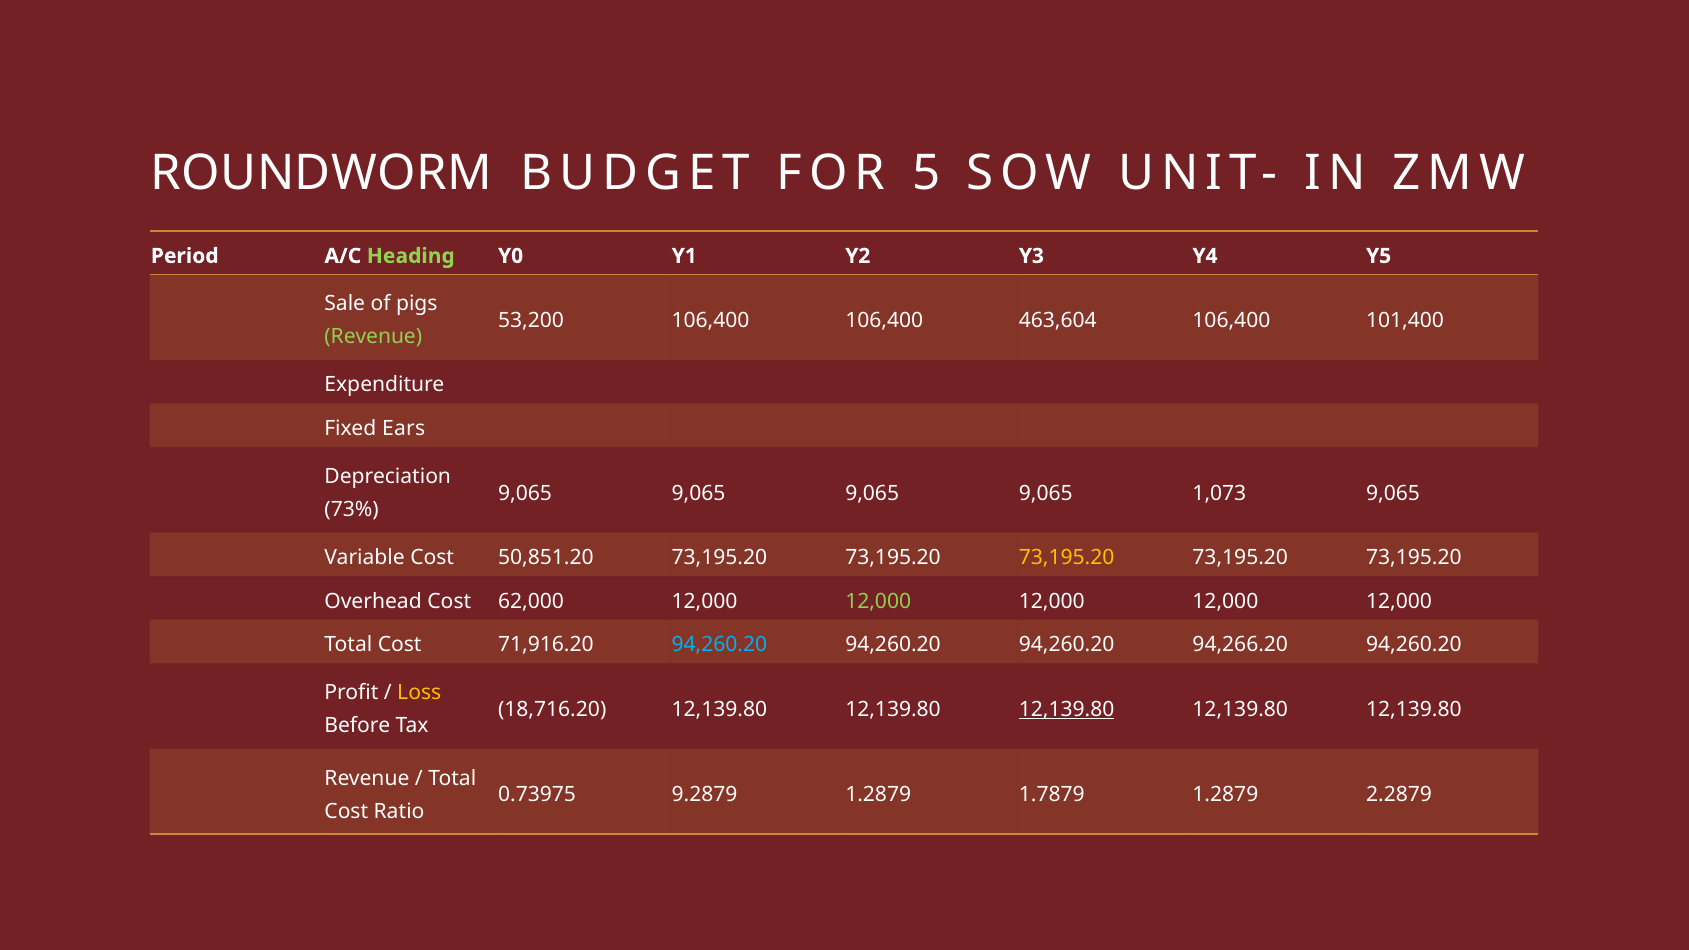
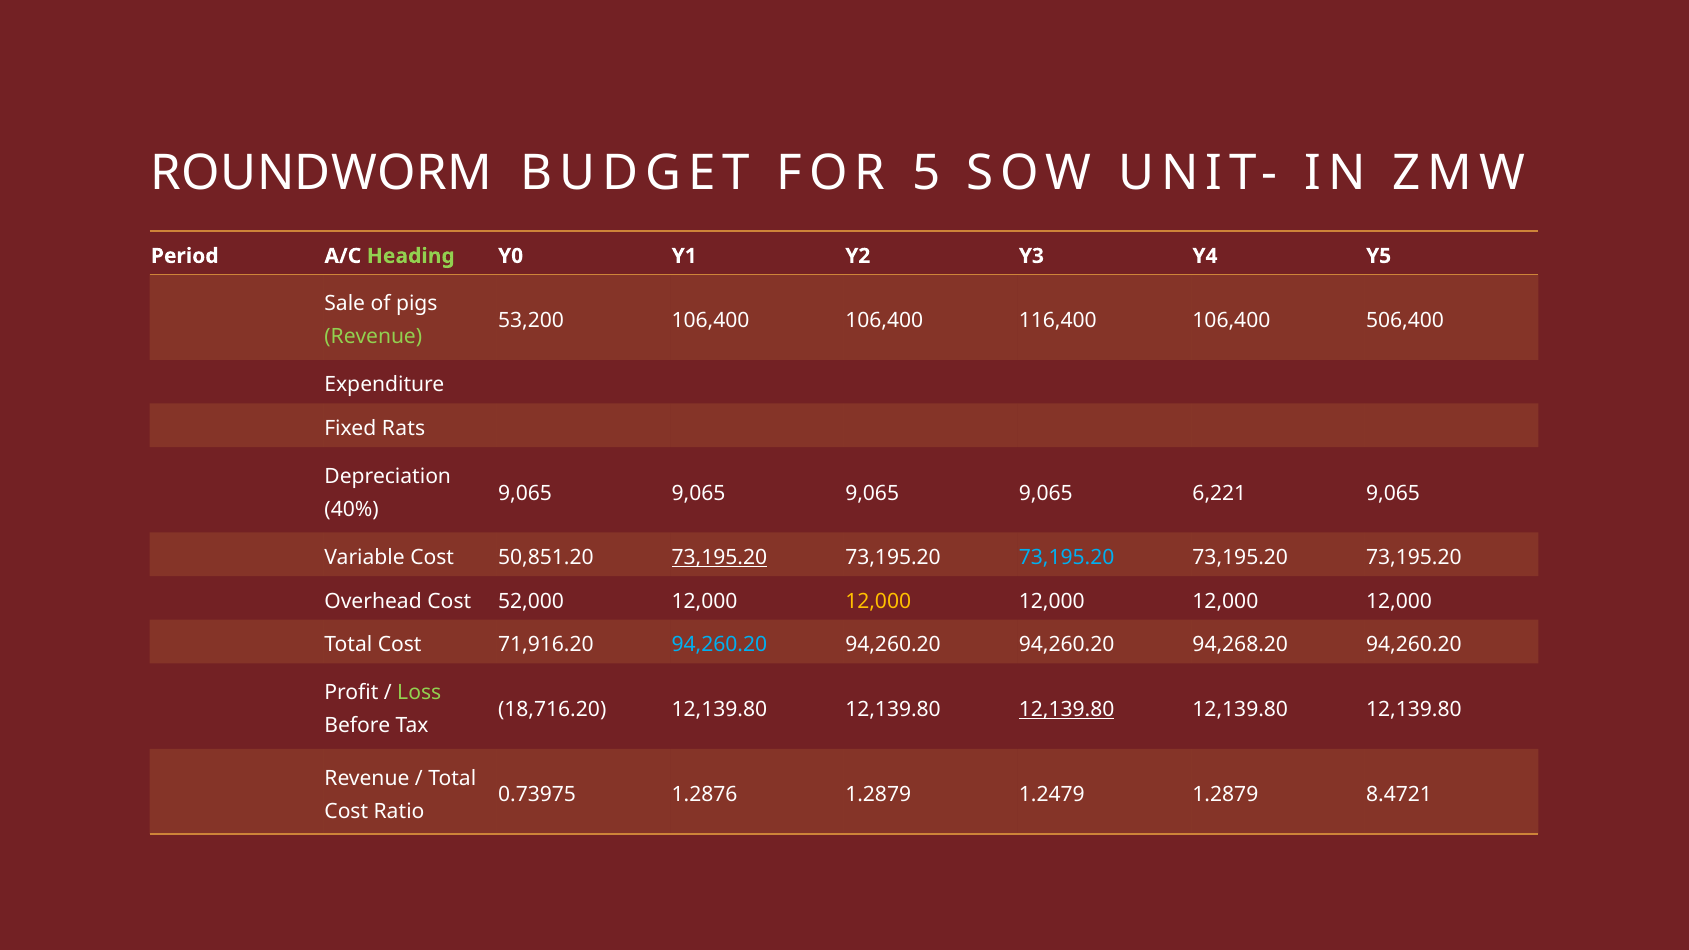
463,604: 463,604 -> 116,400
101,400: 101,400 -> 506,400
Ears: Ears -> Rats
1,073: 1,073 -> 6,221
73%: 73% -> 40%
73,195.20 at (719, 558) underline: none -> present
73,195.20 at (1067, 558) colour: yellow -> light blue
62,000: 62,000 -> 52,000
12,000 at (878, 601) colour: light green -> yellow
94,266.20: 94,266.20 -> 94,268.20
Loss colour: yellow -> light green
9.2879: 9.2879 -> 1.2876
1.7879: 1.7879 -> 1.2479
2.2879: 2.2879 -> 8.4721
